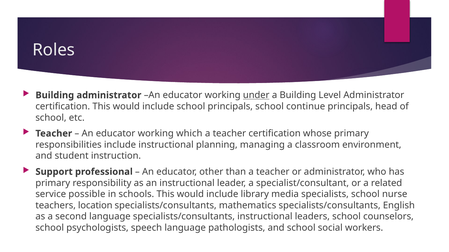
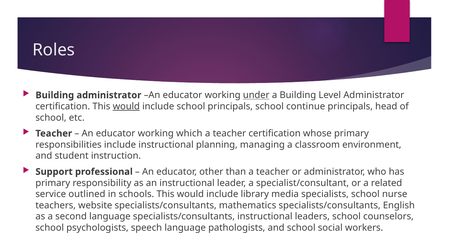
would at (126, 107) underline: none -> present
possible: possible -> outlined
location: location -> website
